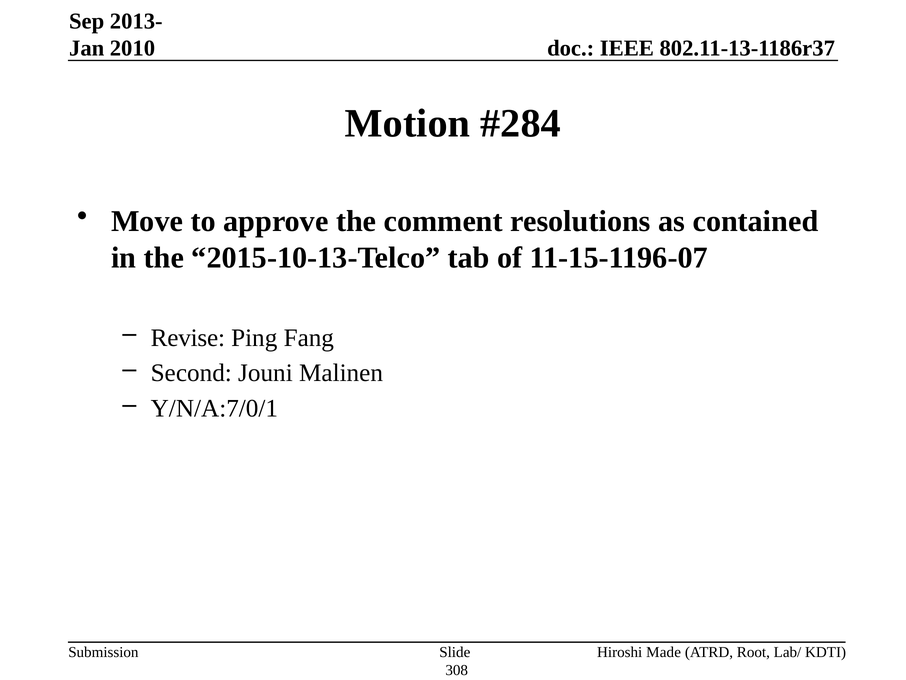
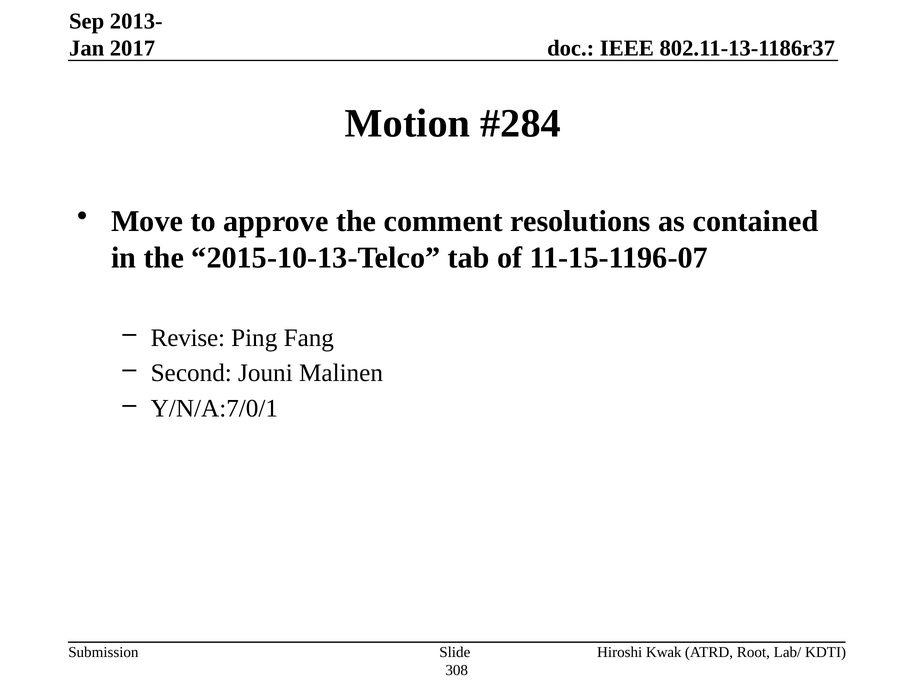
2010: 2010 -> 2017
Made: Made -> Kwak
